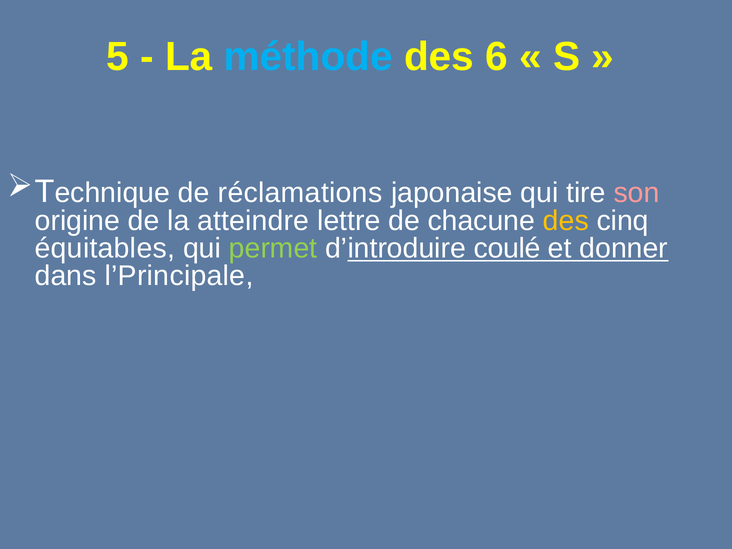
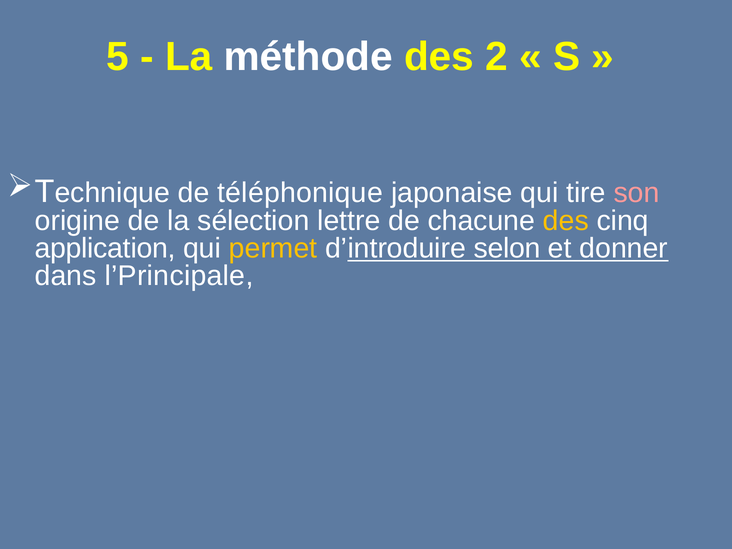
méthode colour: light blue -> white
6: 6 -> 2
réclamations: réclamations -> téléphonique
atteindre: atteindre -> sélection
équitables: équitables -> application
permet colour: light green -> yellow
coulé: coulé -> selon
